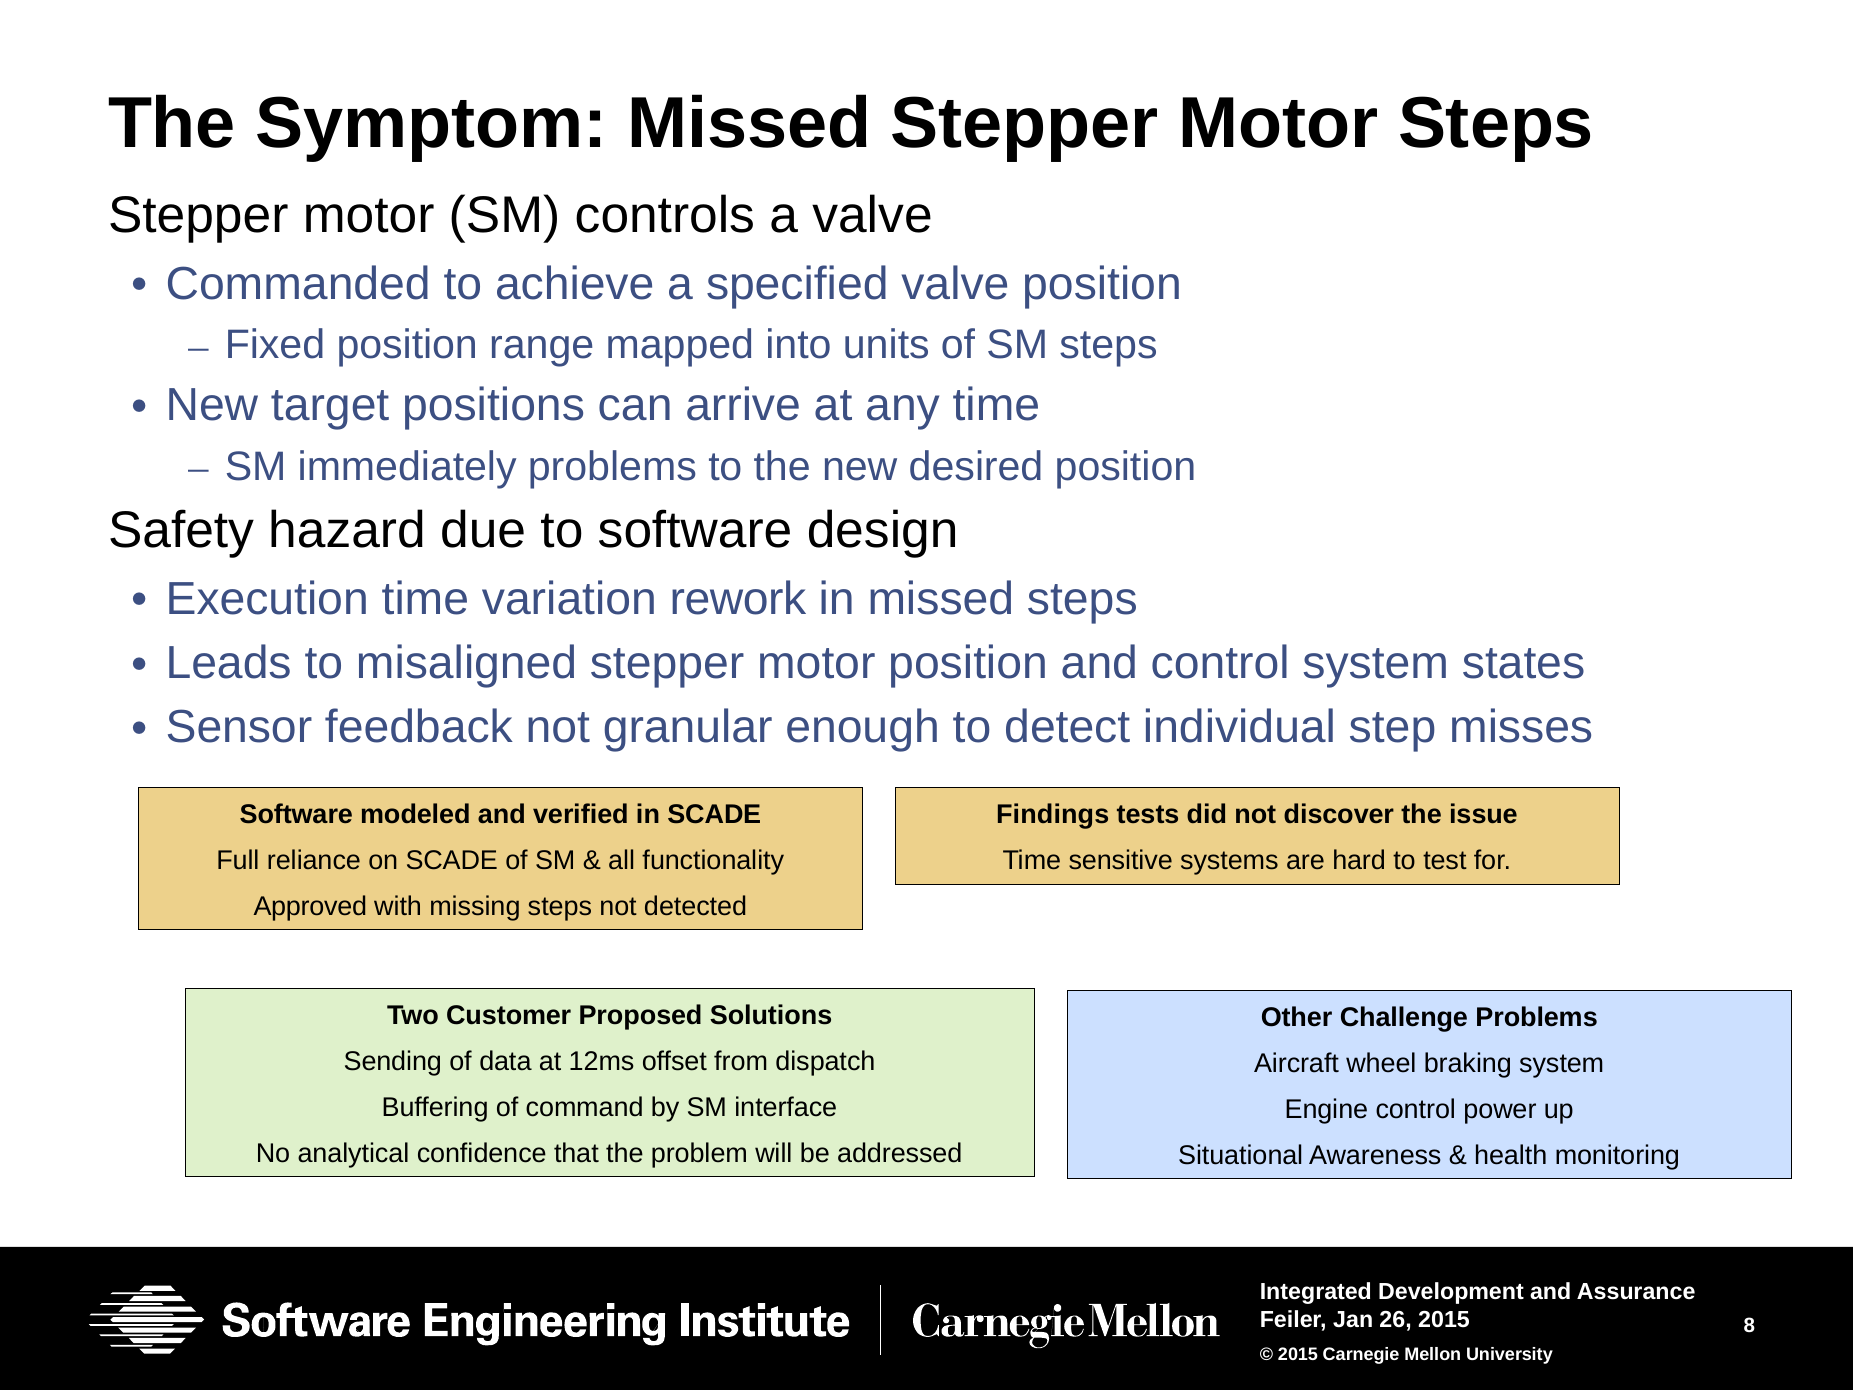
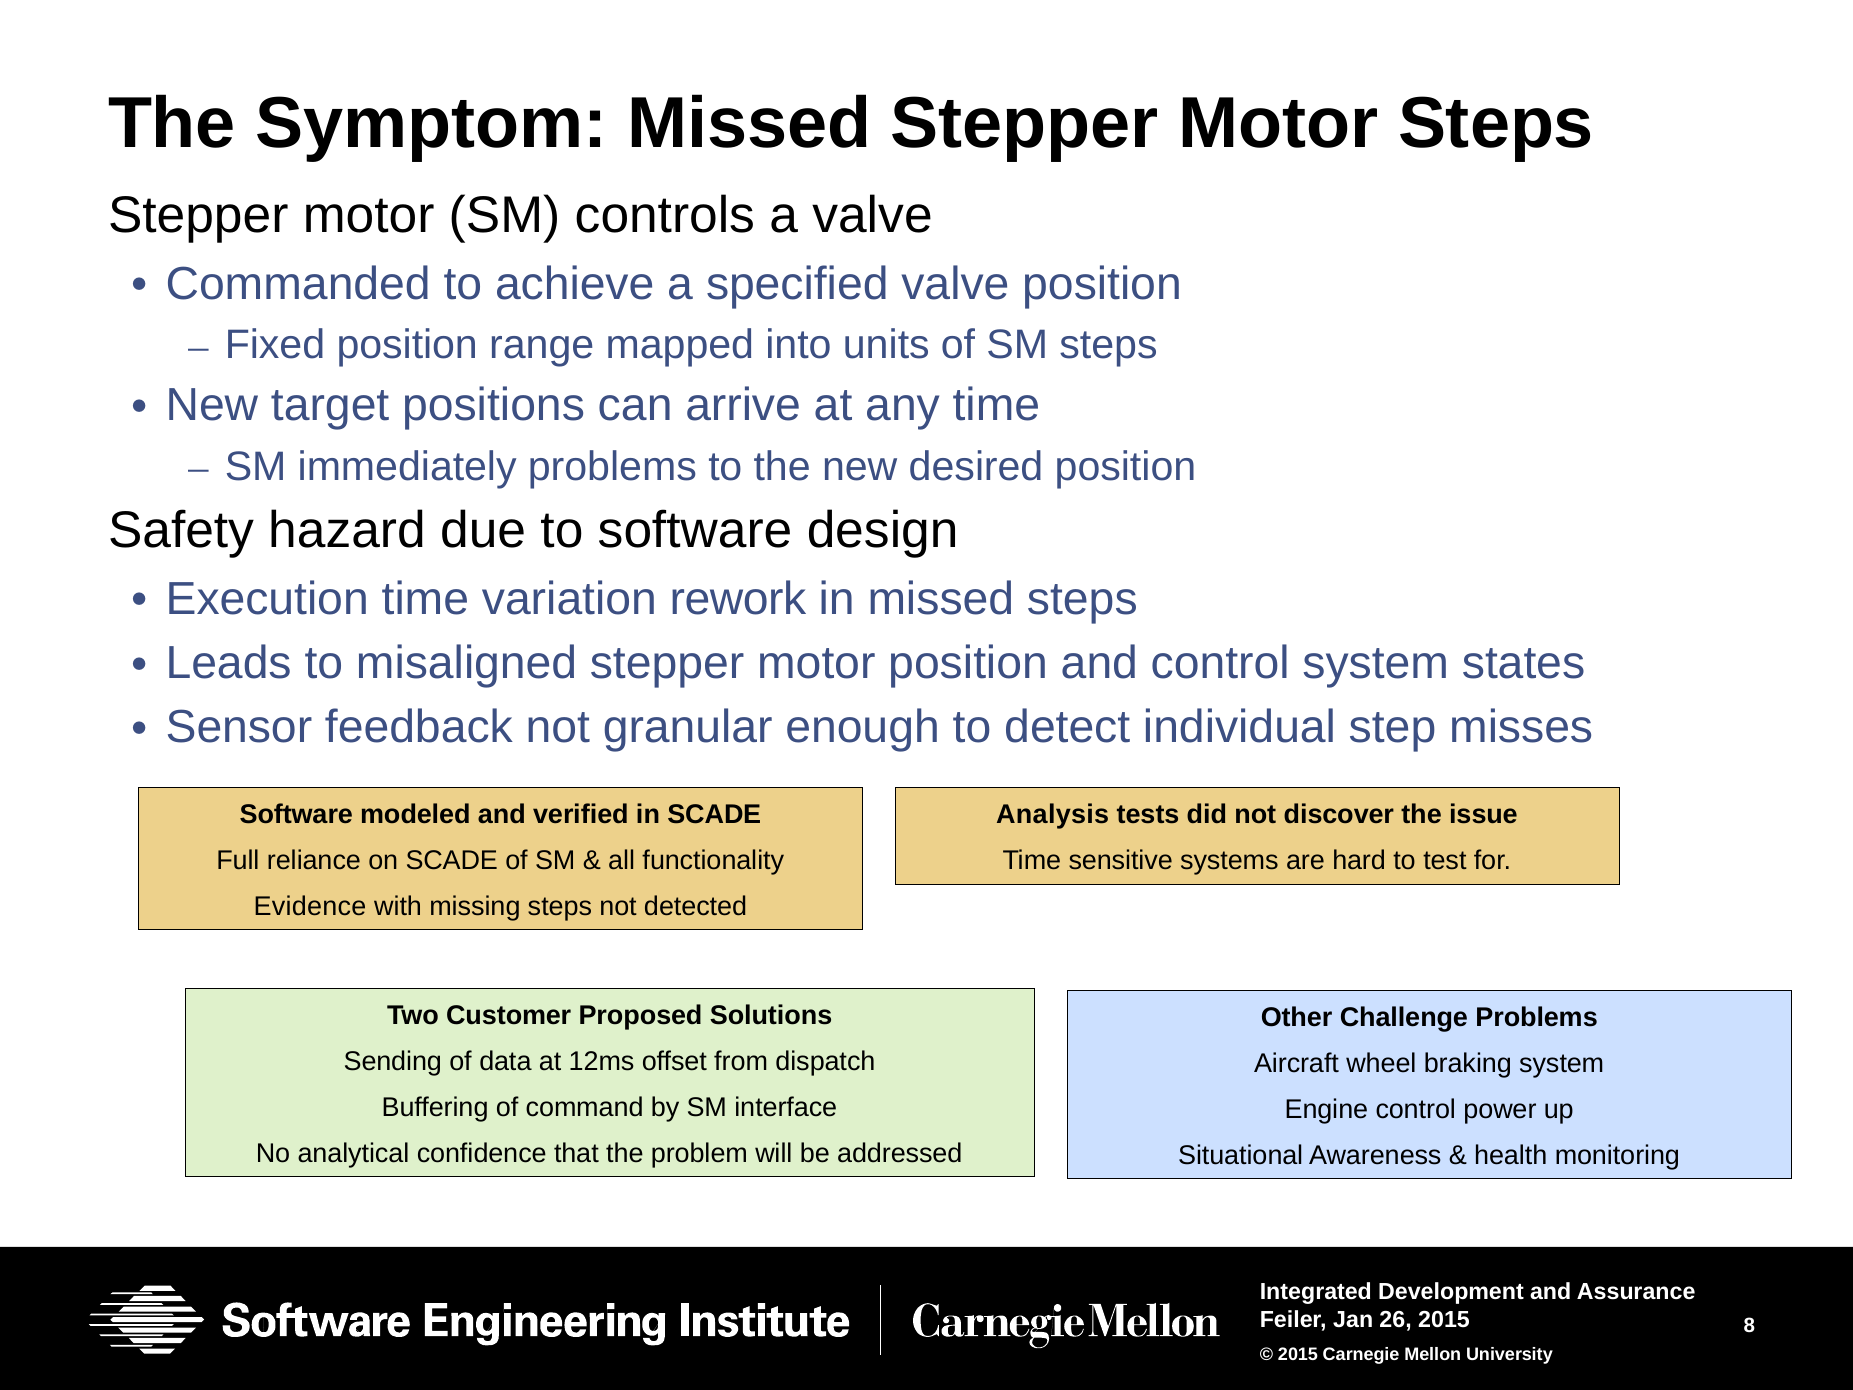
Findings: Findings -> Analysis
Approved: Approved -> Evidence
